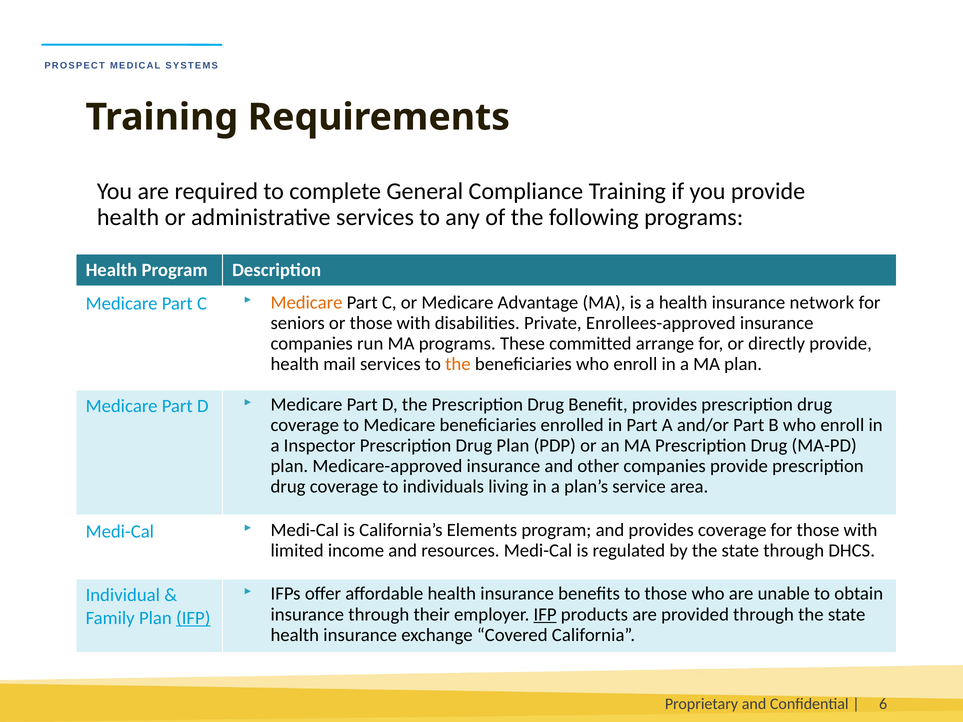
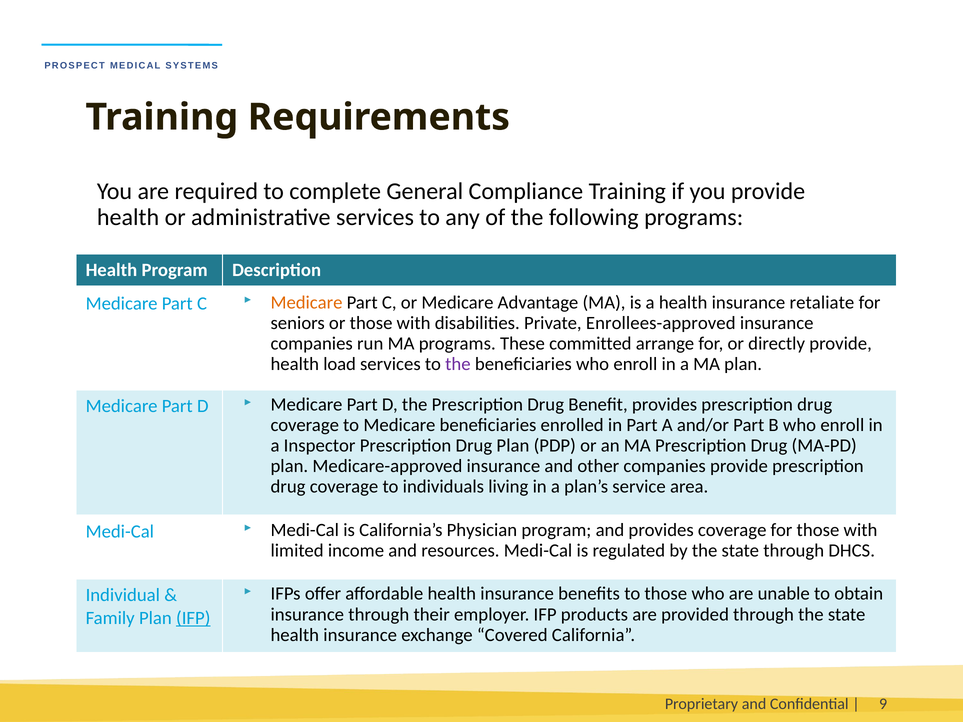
network: network -> retaliate
mail: mail -> load
the at (458, 364) colour: orange -> purple
Elements: Elements -> Physician
IFP at (545, 615) underline: present -> none
6: 6 -> 9
